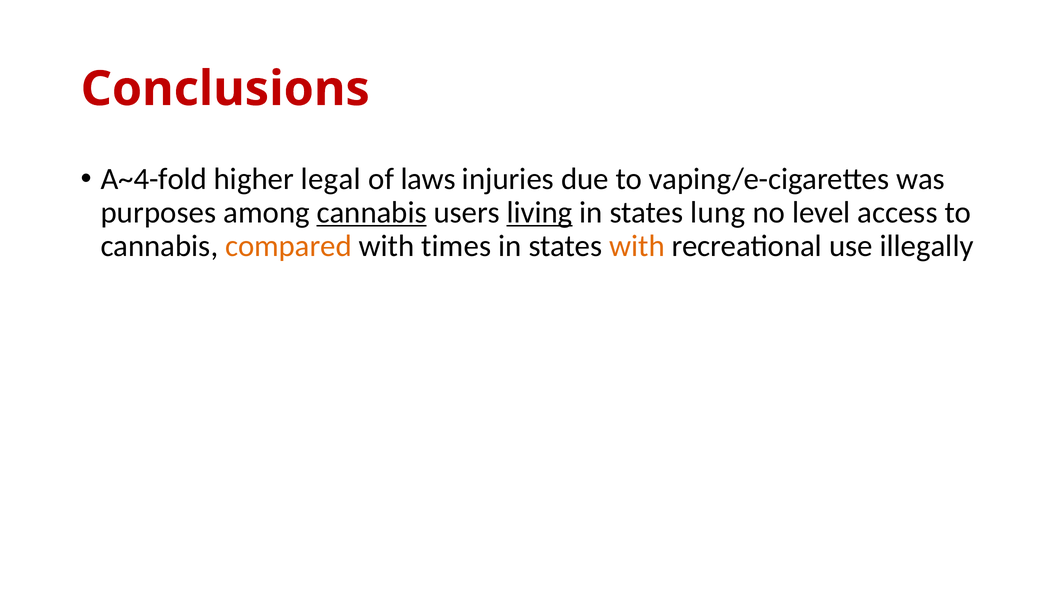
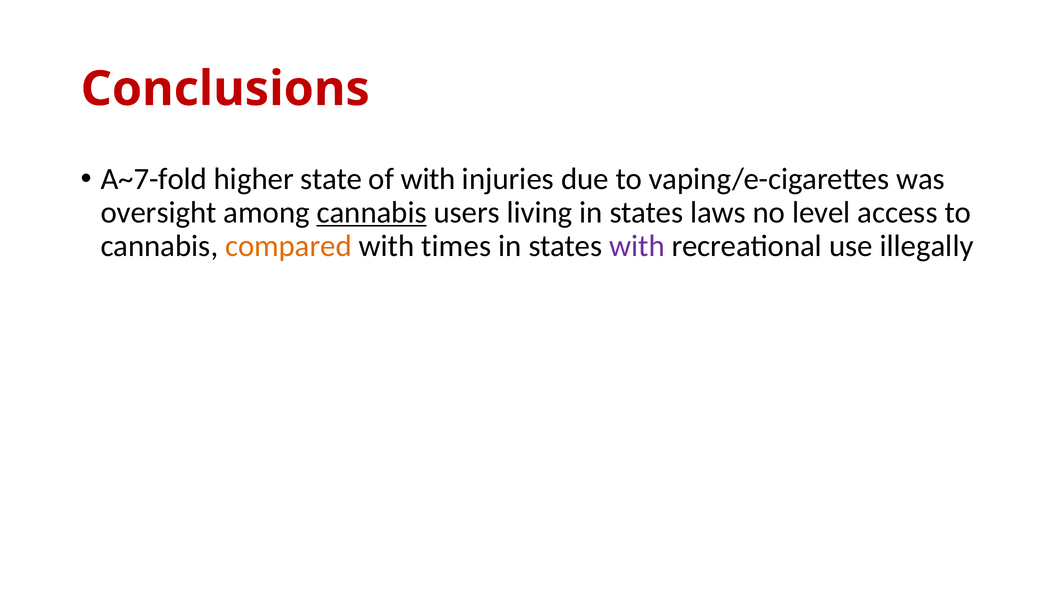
A~4-fold: A~4-fold -> A~7-fold
legal: legal -> state
of laws: laws -> with
purposes: purposes -> oversight
living underline: present -> none
lung: lung -> laws
with at (637, 246) colour: orange -> purple
